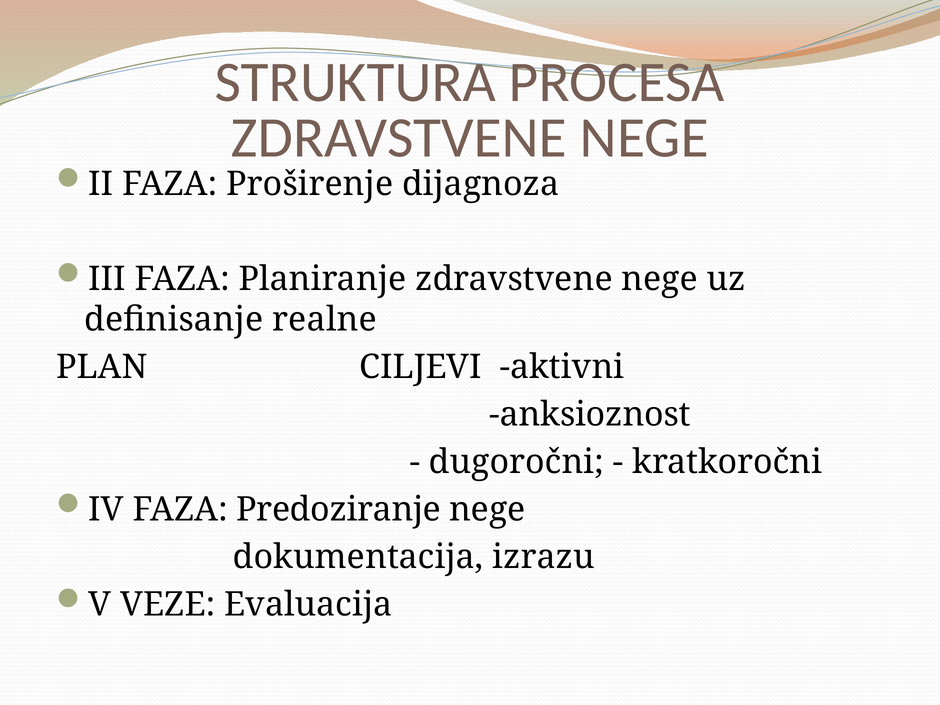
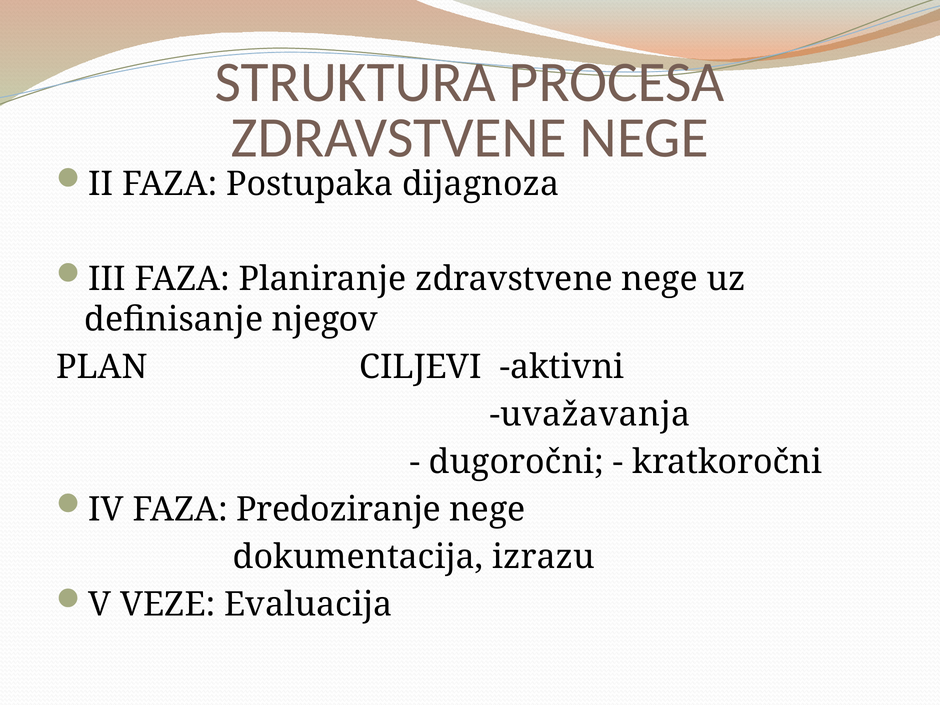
Proširenje: Proširenje -> Postupaka
realne: realne -> njegov
anksioznost: anksioznost -> uvažavanja
